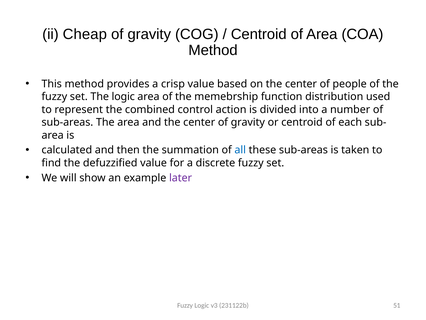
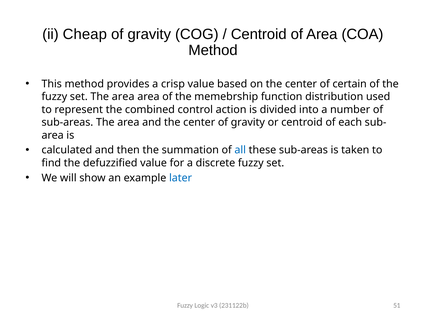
people: people -> certain
set The logic: logic -> area
later colour: purple -> blue
